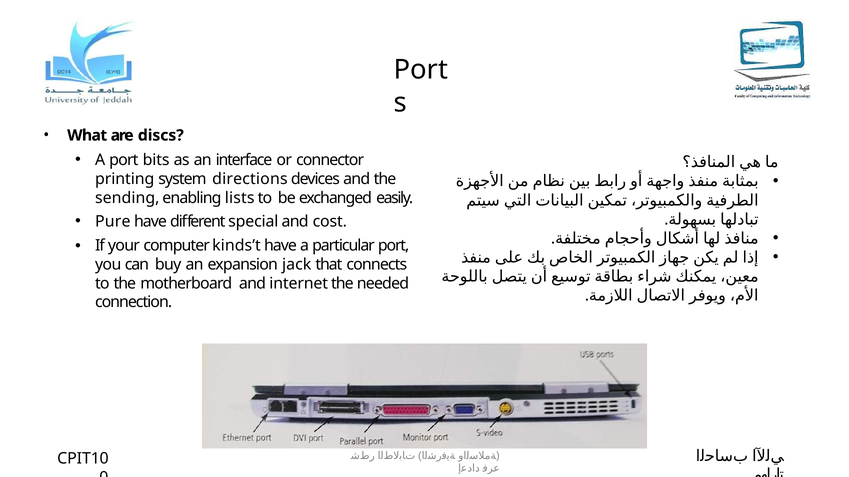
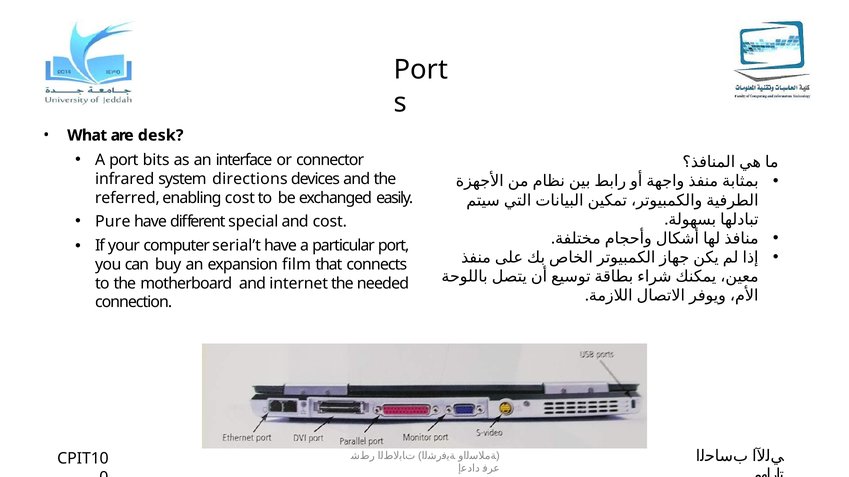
discs: discs -> desk
printing: printing -> infrared
sending: sending -> referred
enabling lists: lists -> cost
kinds’t: kinds’t -> serial’t
jack: jack -> film
